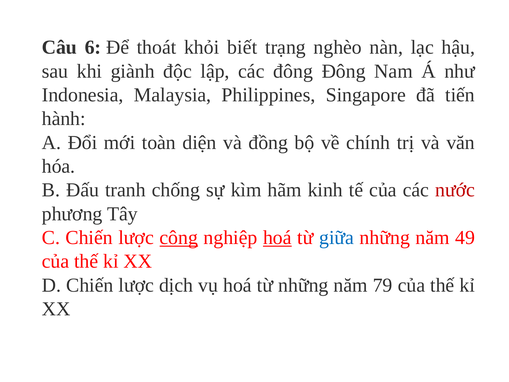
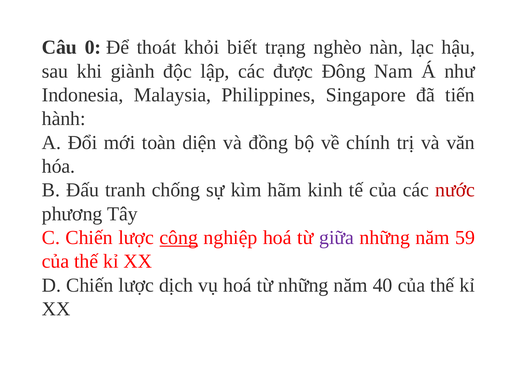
6: 6 -> 0
các đông: đông -> được
hoá at (277, 237) underline: present -> none
giữa colour: blue -> purple
49: 49 -> 59
79: 79 -> 40
